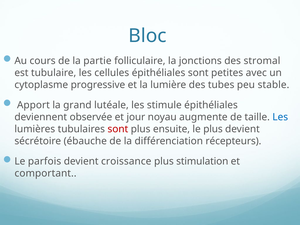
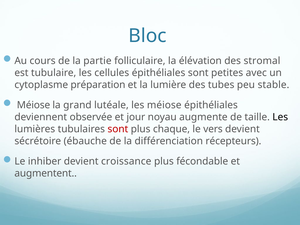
jonctions: jonctions -> élévation
progressive: progressive -> préparation
Apport at (33, 105): Apport -> Méiose
les stimule: stimule -> méiose
Les at (280, 117) colour: blue -> black
ensuite: ensuite -> chaque
le plus: plus -> vers
parfois: parfois -> inhiber
stimulation: stimulation -> fécondable
comportant: comportant -> augmentent
